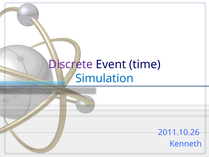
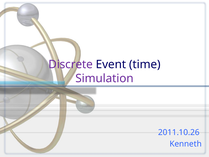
Simulation colour: blue -> purple
